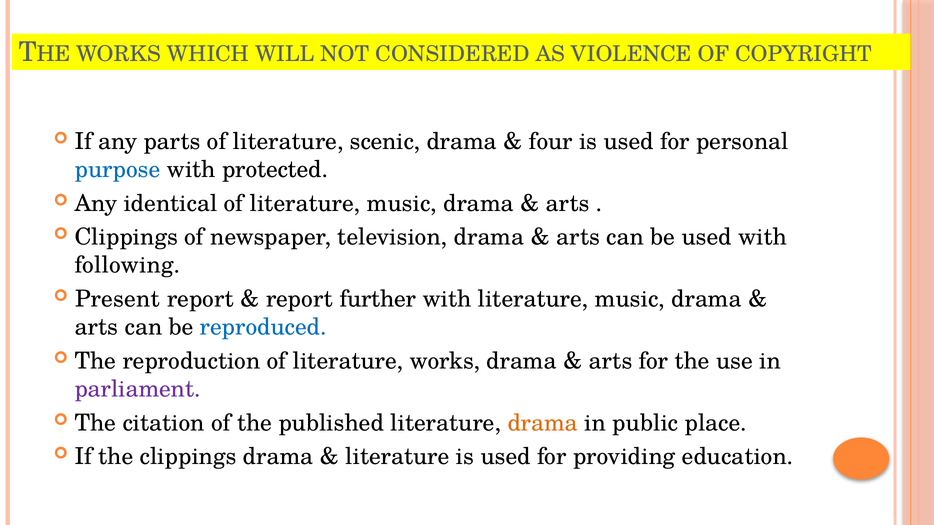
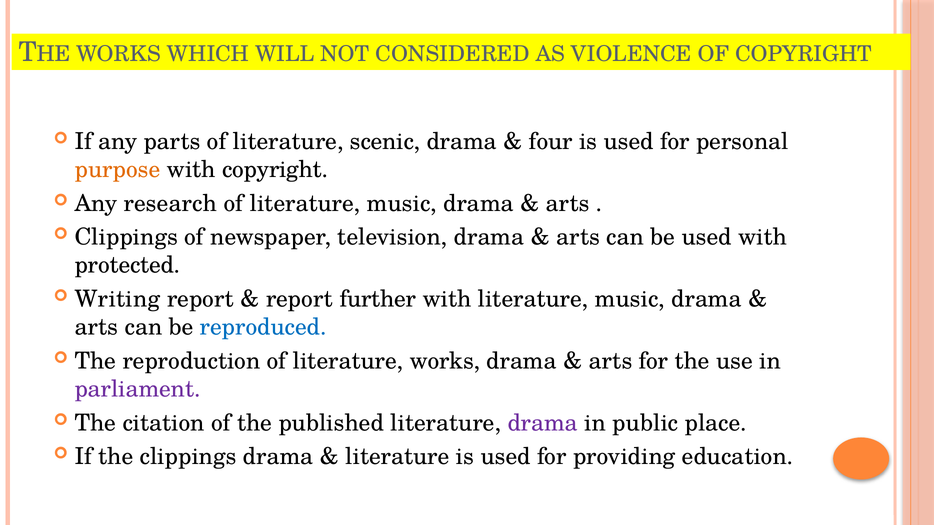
purpose colour: blue -> orange
with protected: protected -> copyright
identical: identical -> research
following: following -> protected
Present: Present -> Writing
drama at (543, 423) colour: orange -> purple
